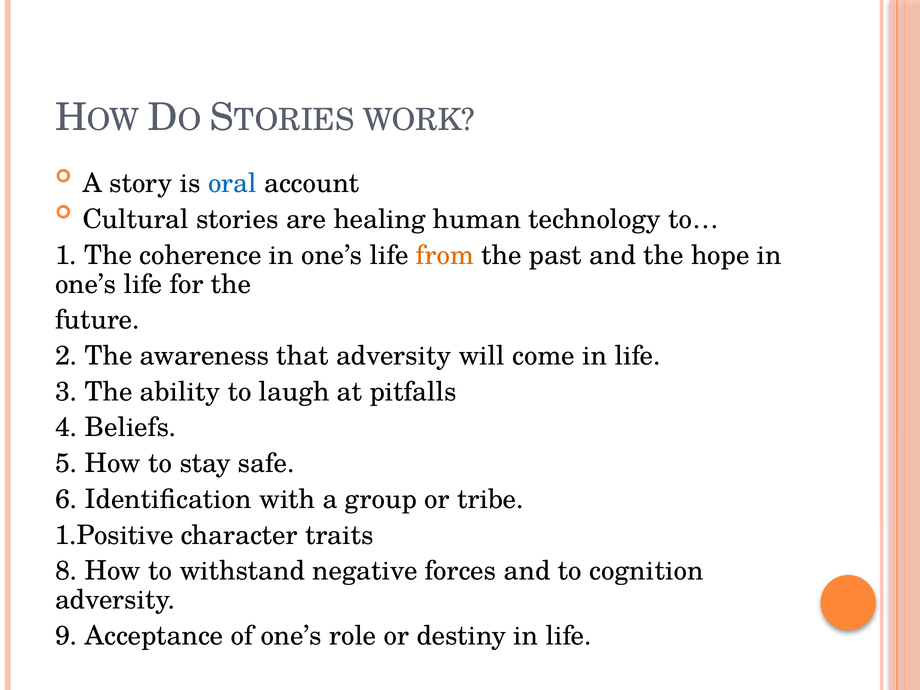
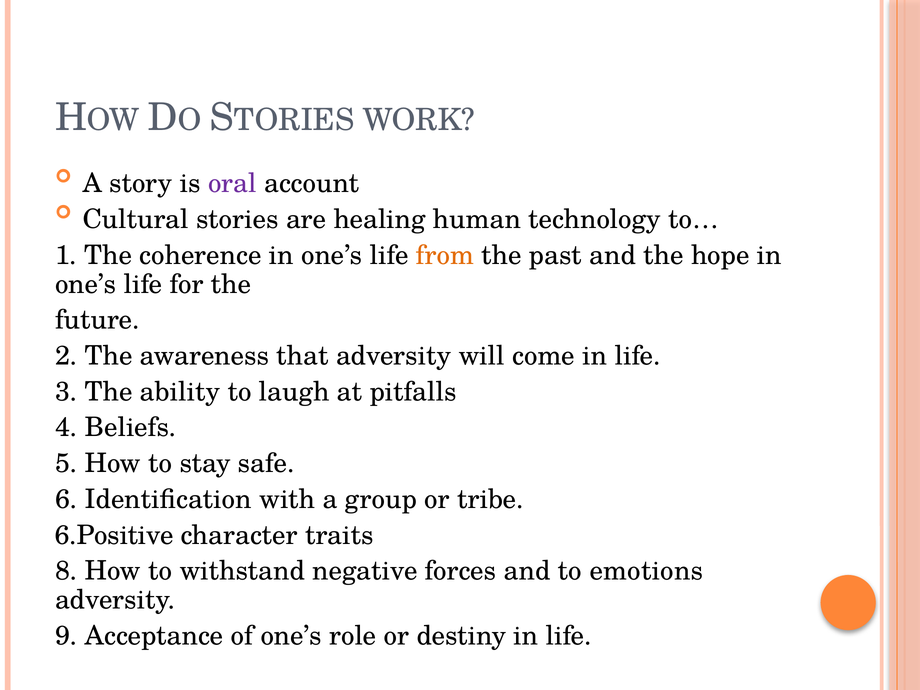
oral colour: blue -> purple
1.Positive: 1.Positive -> 6.Positive
cognition: cognition -> emotions
